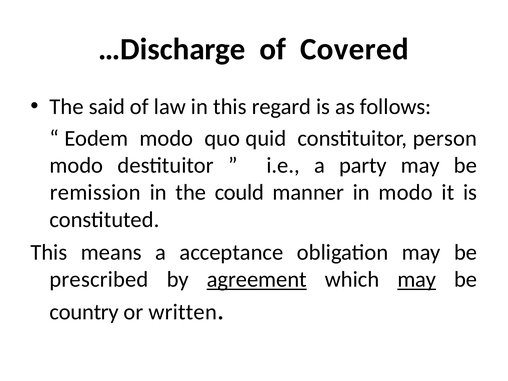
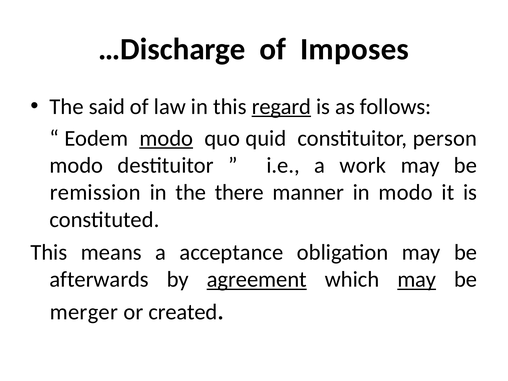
Covered: Covered -> Imposes
regard underline: none -> present
modo at (166, 138) underline: none -> present
party: party -> work
could: could -> there
prescribed: prescribed -> afterwards
country: country -> merger
written: written -> created
